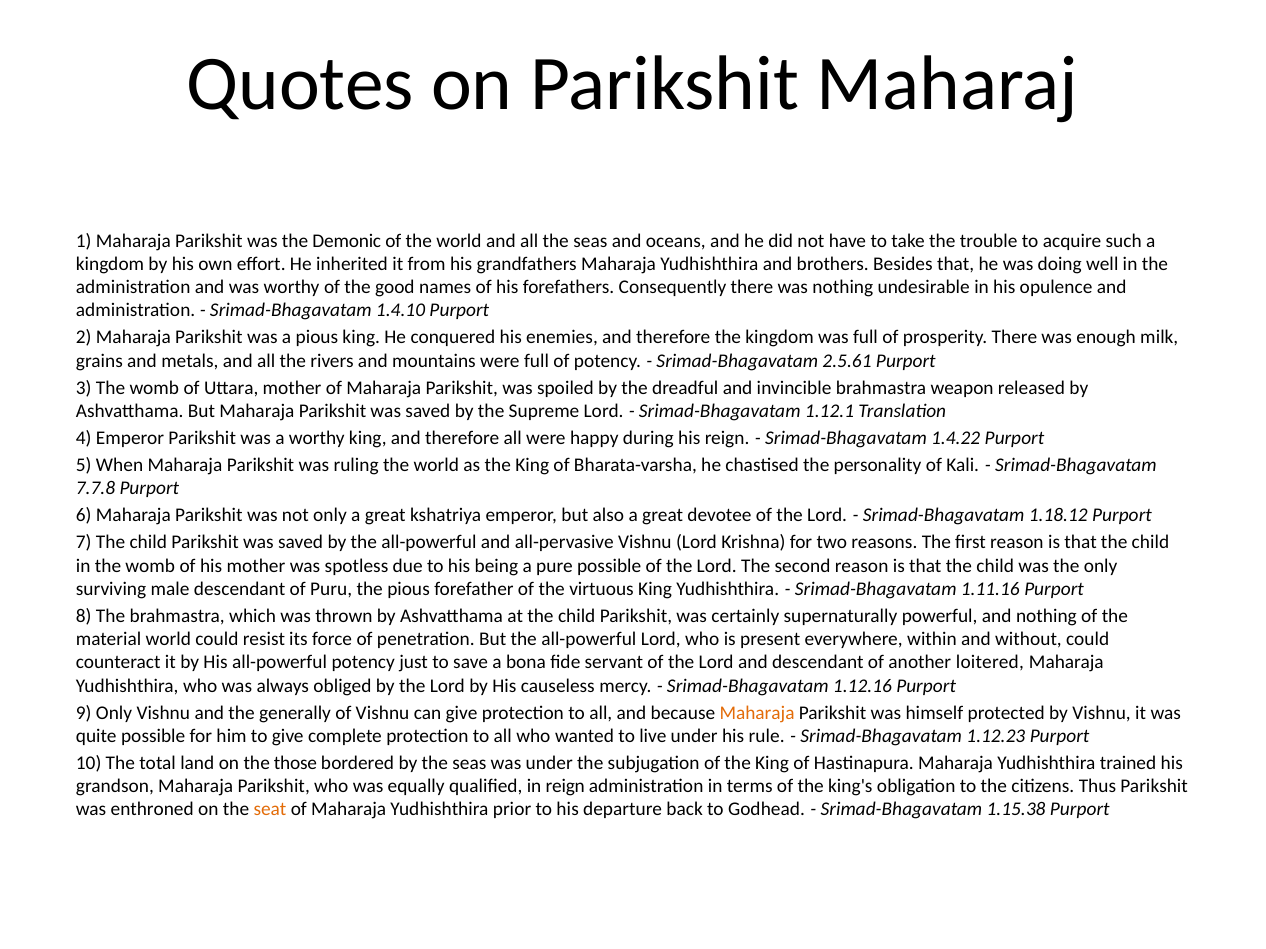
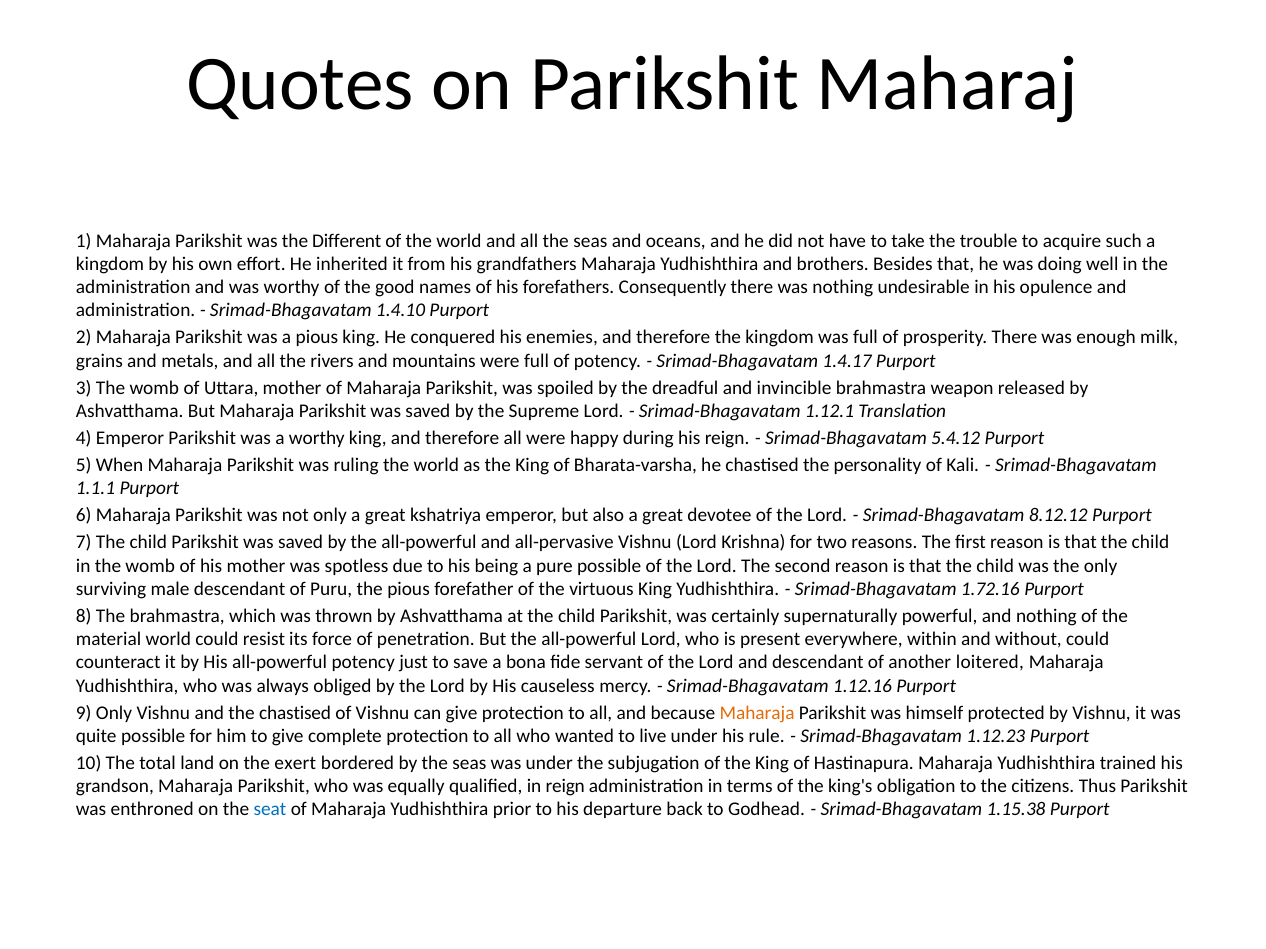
Demonic: Demonic -> Different
2.5.61: 2.5.61 -> 1.4.17
1.4.22: 1.4.22 -> 5.4.12
7.7.8: 7.7.8 -> 1.1.1
1.18.12: 1.18.12 -> 8.12.12
1.11.16: 1.11.16 -> 1.72.16
the generally: generally -> chastised
those: those -> exert
seat colour: orange -> blue
